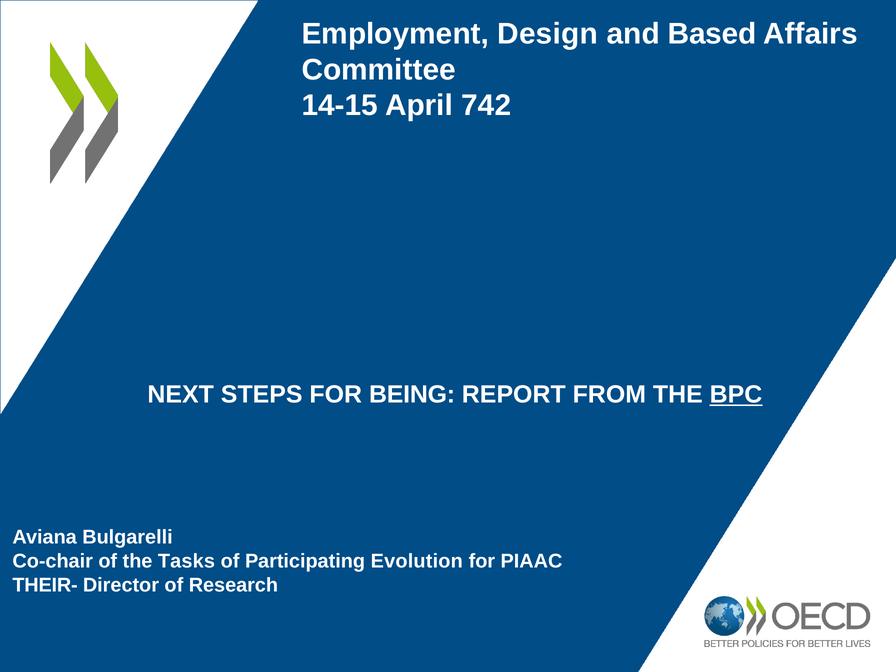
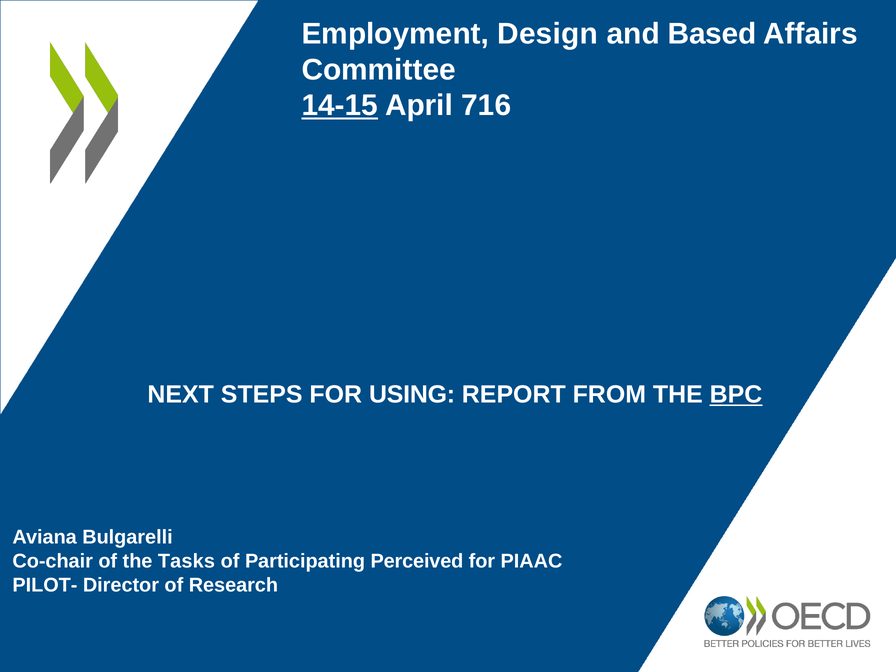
14-15 underline: none -> present
742: 742 -> 716
BEING: BEING -> USING
Evolution: Evolution -> Perceived
THEIR-: THEIR- -> PILOT-
